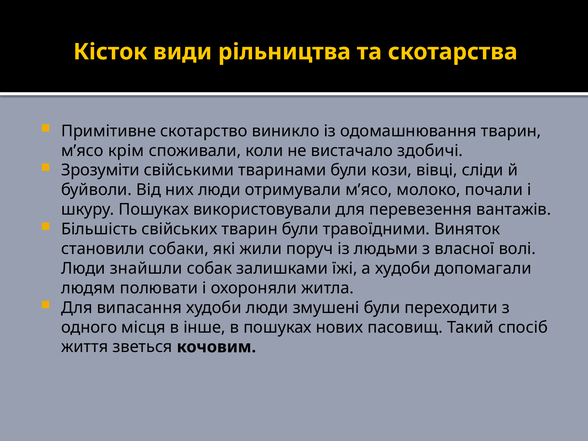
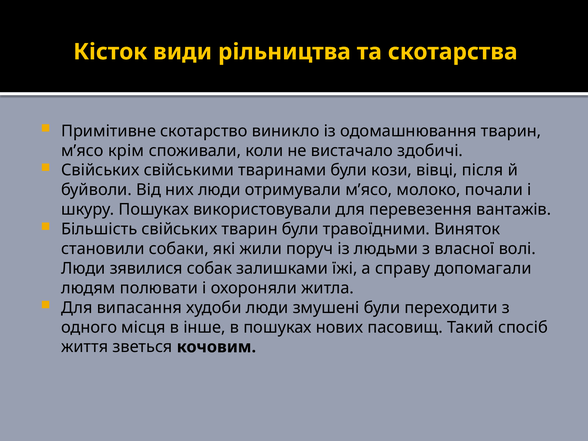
Зрозуміти at (100, 170): Зрозуміти -> Свійських
сліди: сліди -> після
знайшли: знайшли -> зявилися
а худоби: худоби -> справу
